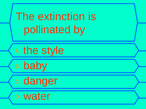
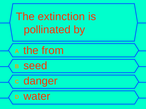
style: style -> from
baby: baby -> seed
